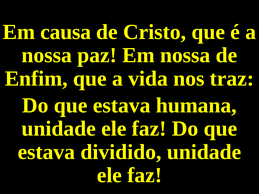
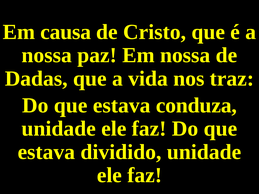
Enfim: Enfim -> Dadas
humana: humana -> conduza
